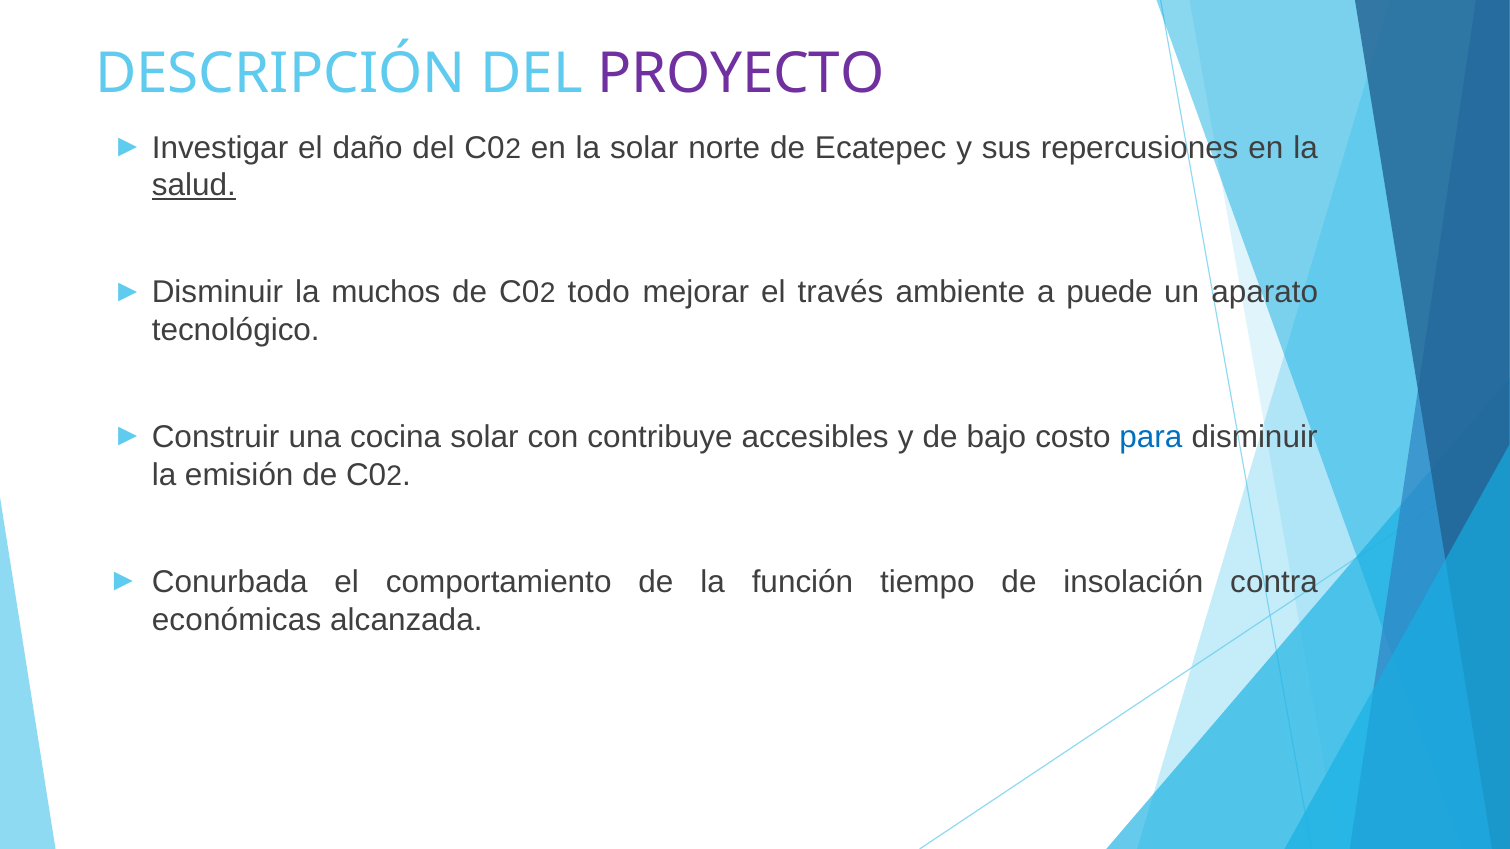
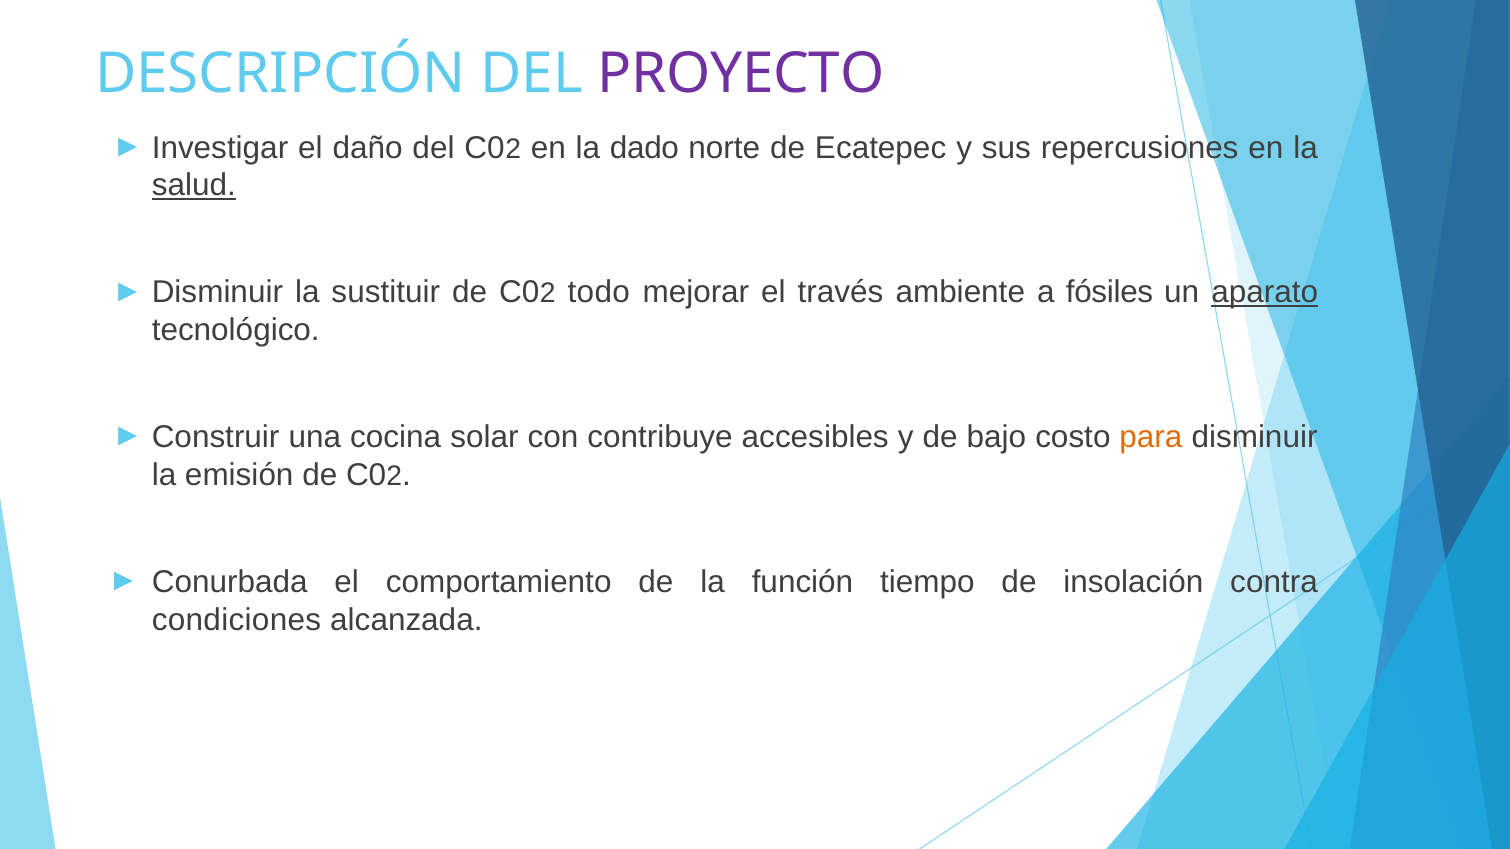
la solar: solar -> dado
muchos: muchos -> sustituir
puede: puede -> fósiles
aparato underline: none -> present
para colour: blue -> orange
económicas: económicas -> condiciones
